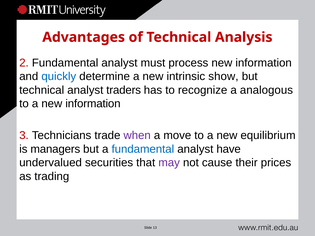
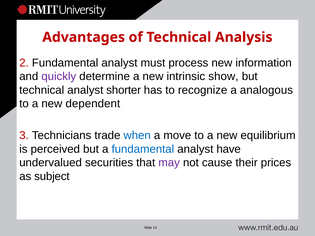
quickly colour: blue -> purple
traders: traders -> shorter
a new information: information -> dependent
when colour: purple -> blue
managers: managers -> perceived
trading: trading -> subject
